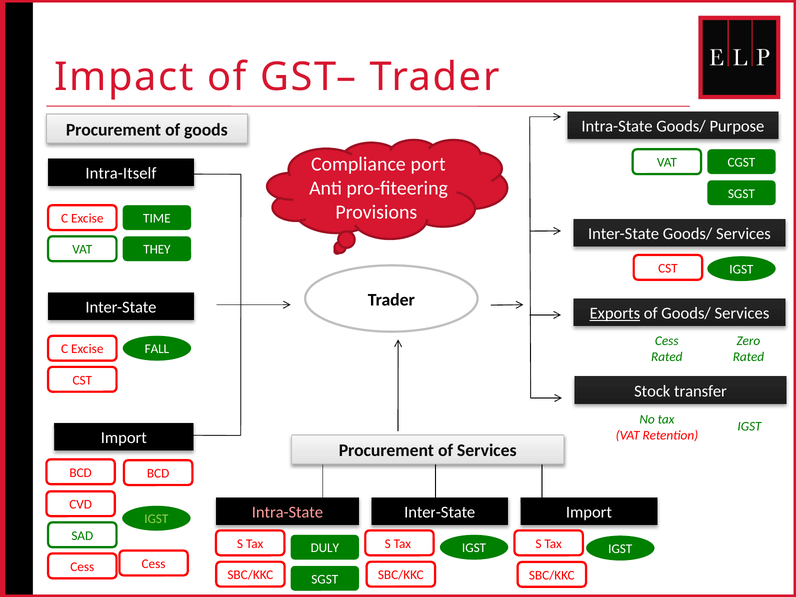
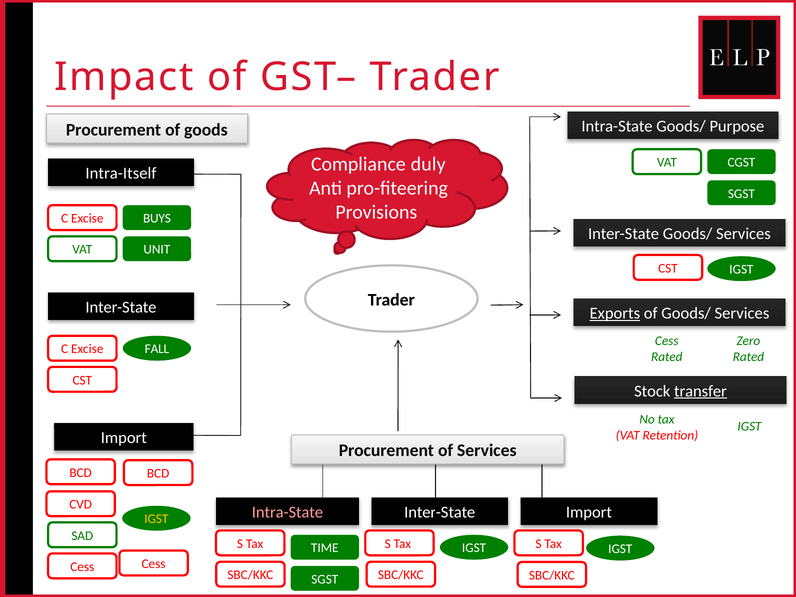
port: port -> duly
TIME: TIME -> BUYS
THEY: THEY -> UNIT
transfer underline: none -> present
IGST at (156, 519) colour: light green -> yellow
DULY: DULY -> TIME
